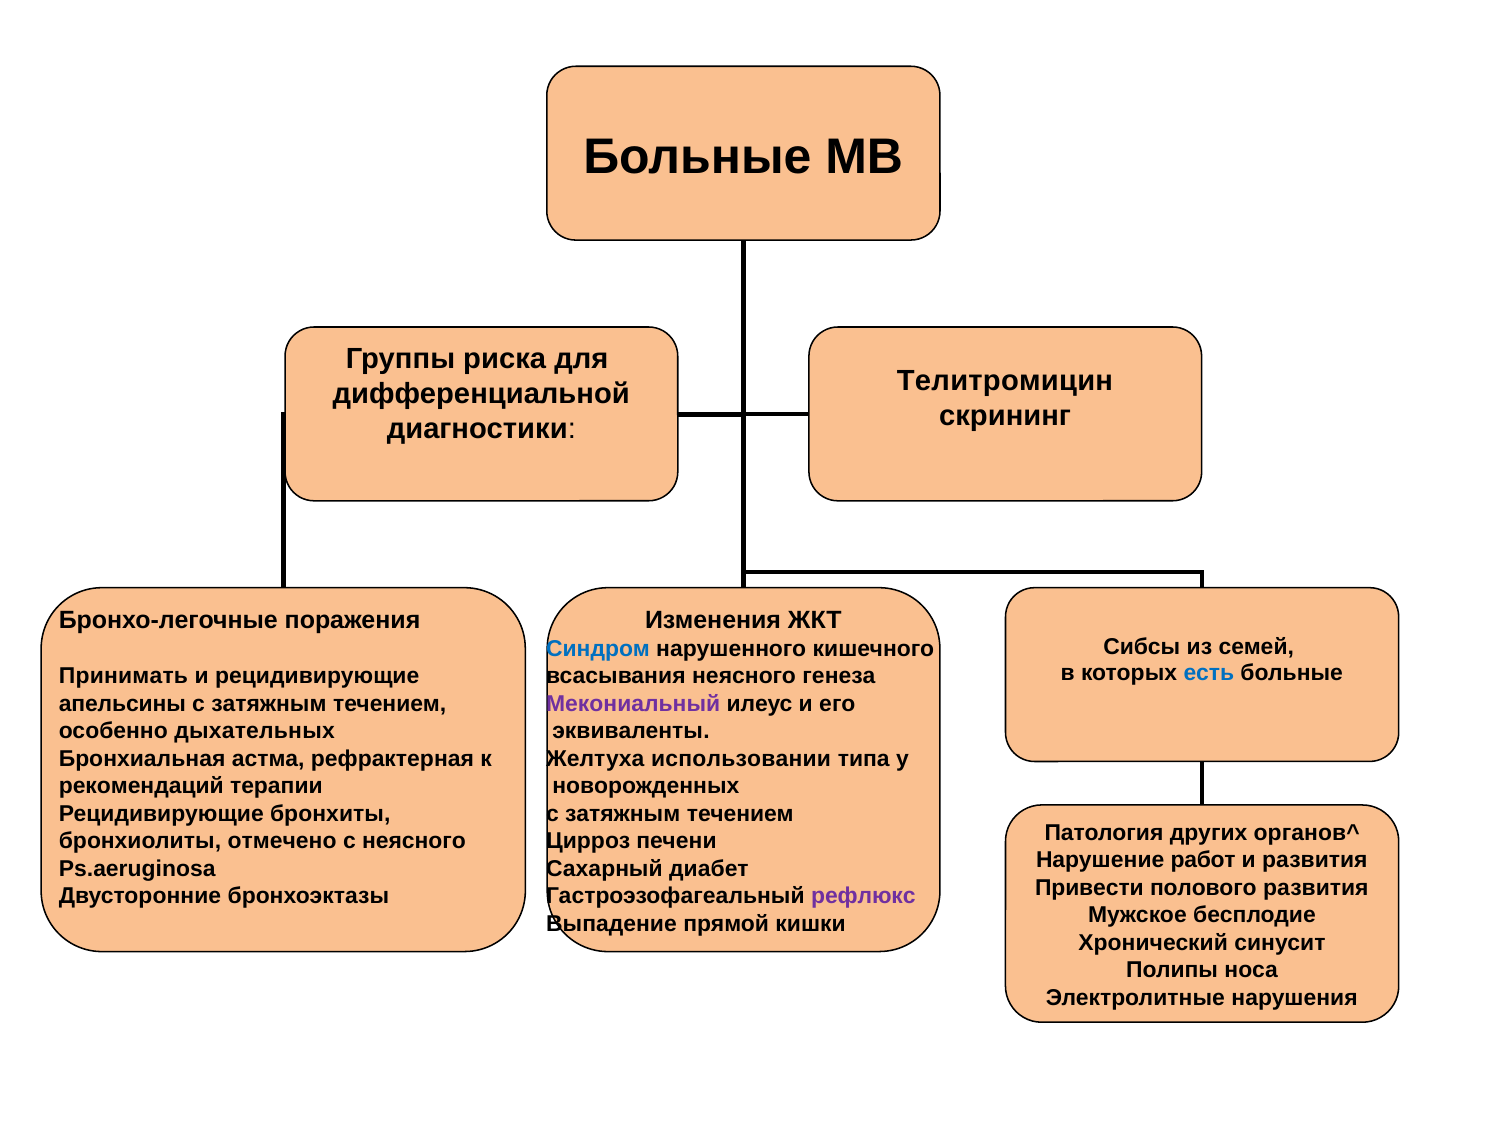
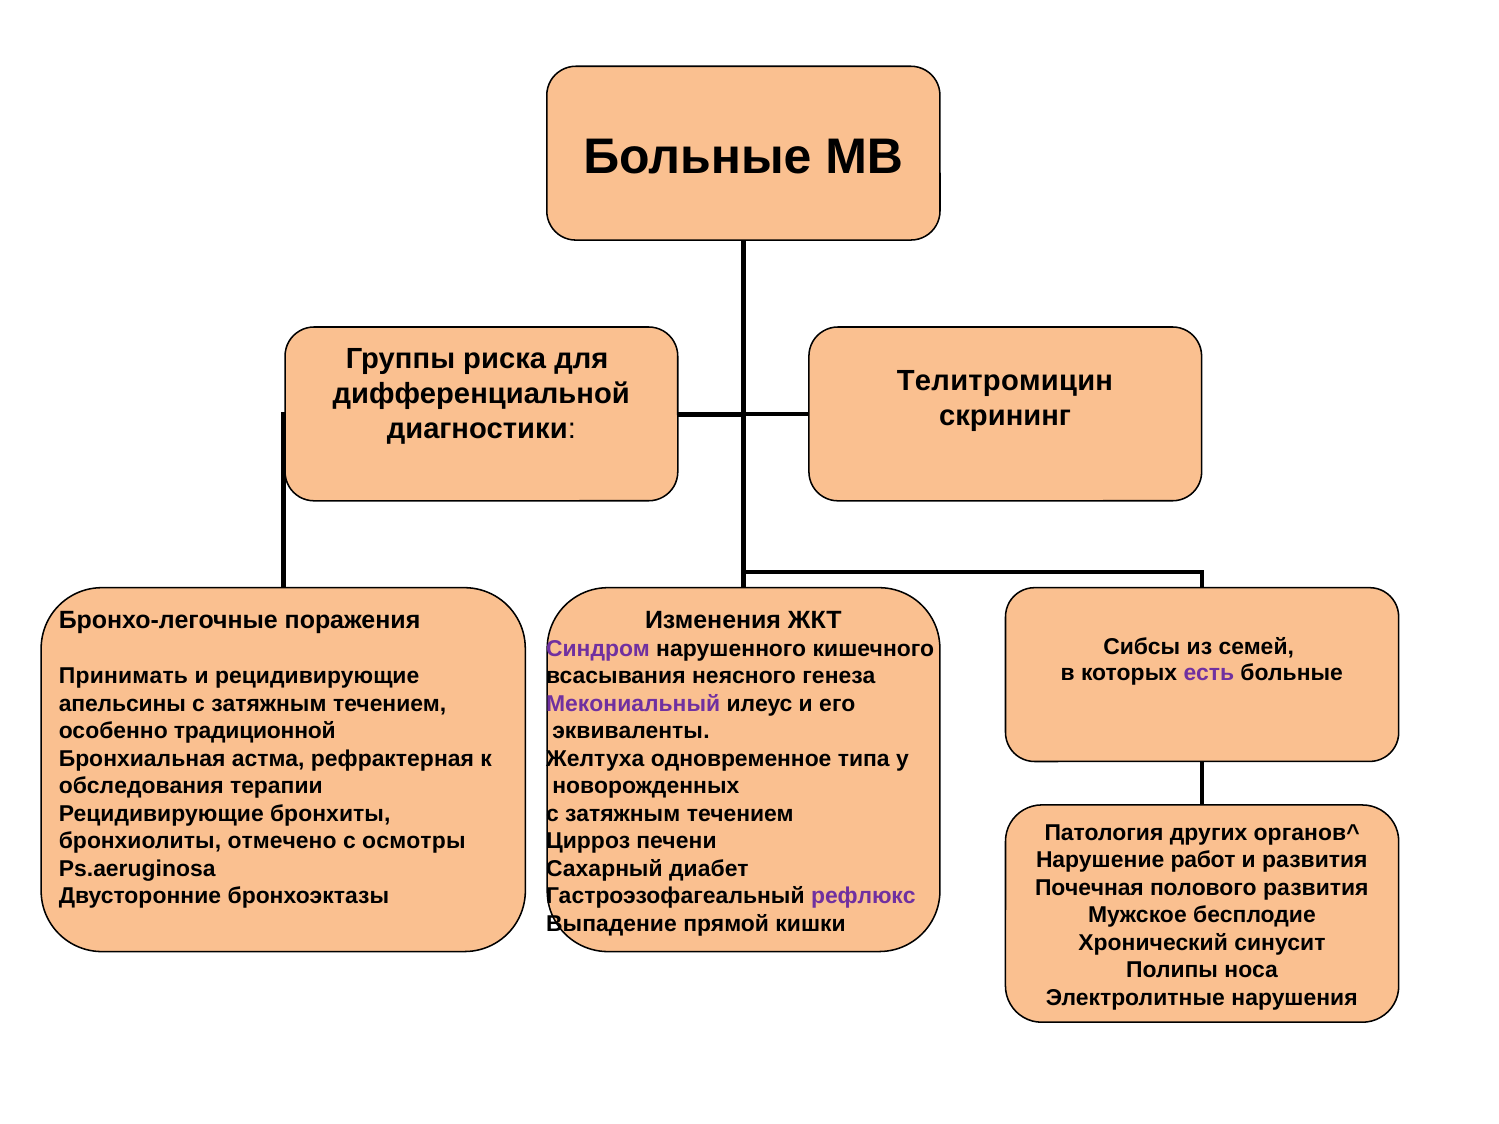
Синдром colour: blue -> purple
есть colour: blue -> purple
дыхательных: дыхательных -> традиционной
использовании: использовании -> одновременное
рекомендаций: рекомендаций -> обследования
с неясного: неясного -> осмотры
Привести: Привести -> Почечная
